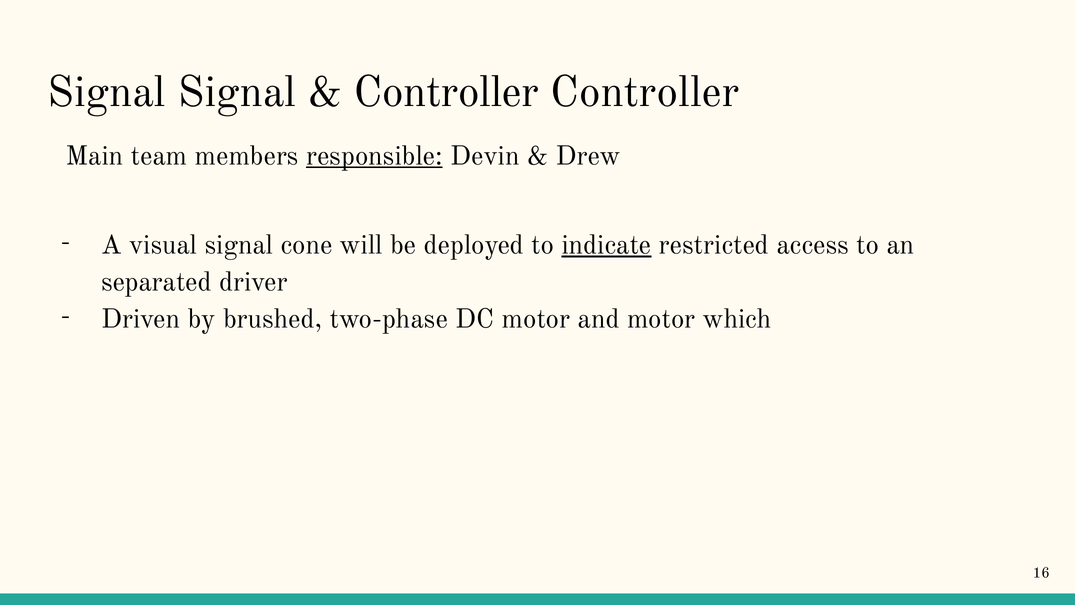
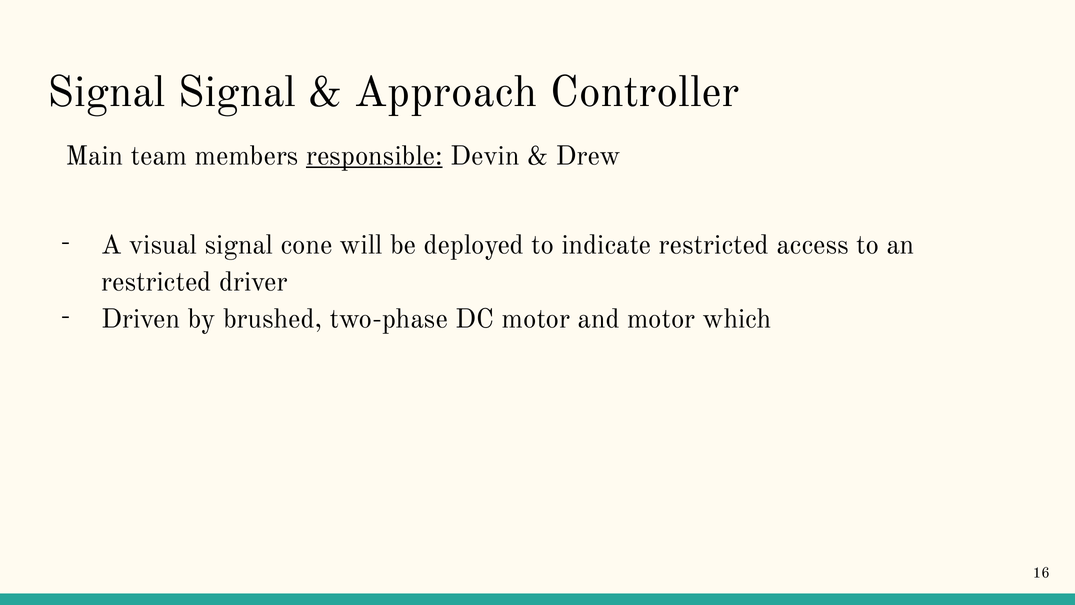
Controller at (446, 92): Controller -> Approach
indicate underline: present -> none
separated at (156, 282): separated -> restricted
